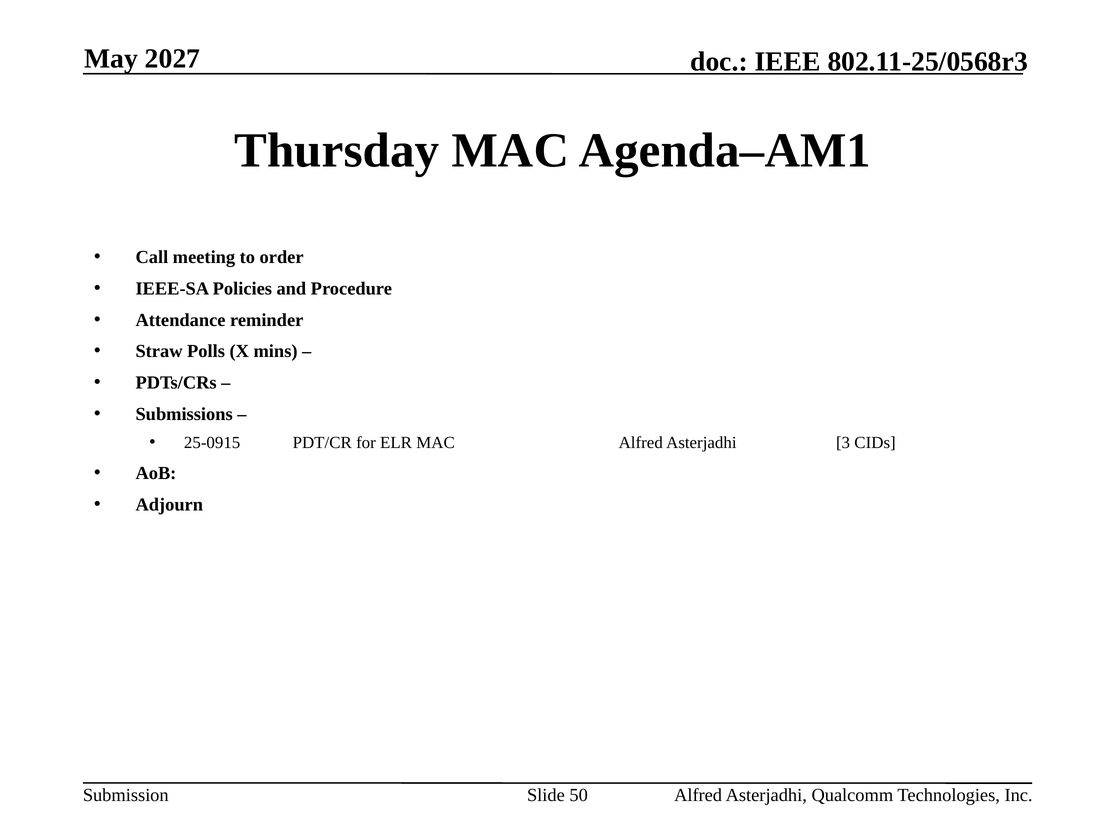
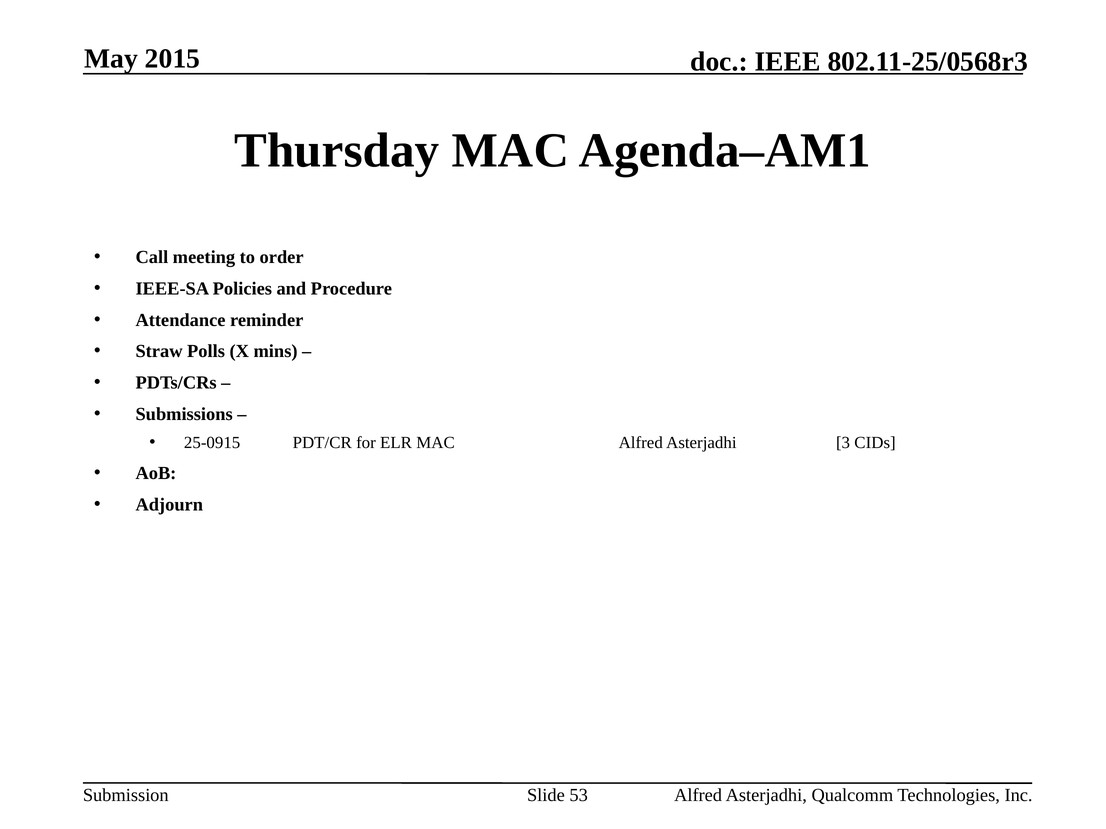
2027: 2027 -> 2015
50: 50 -> 53
